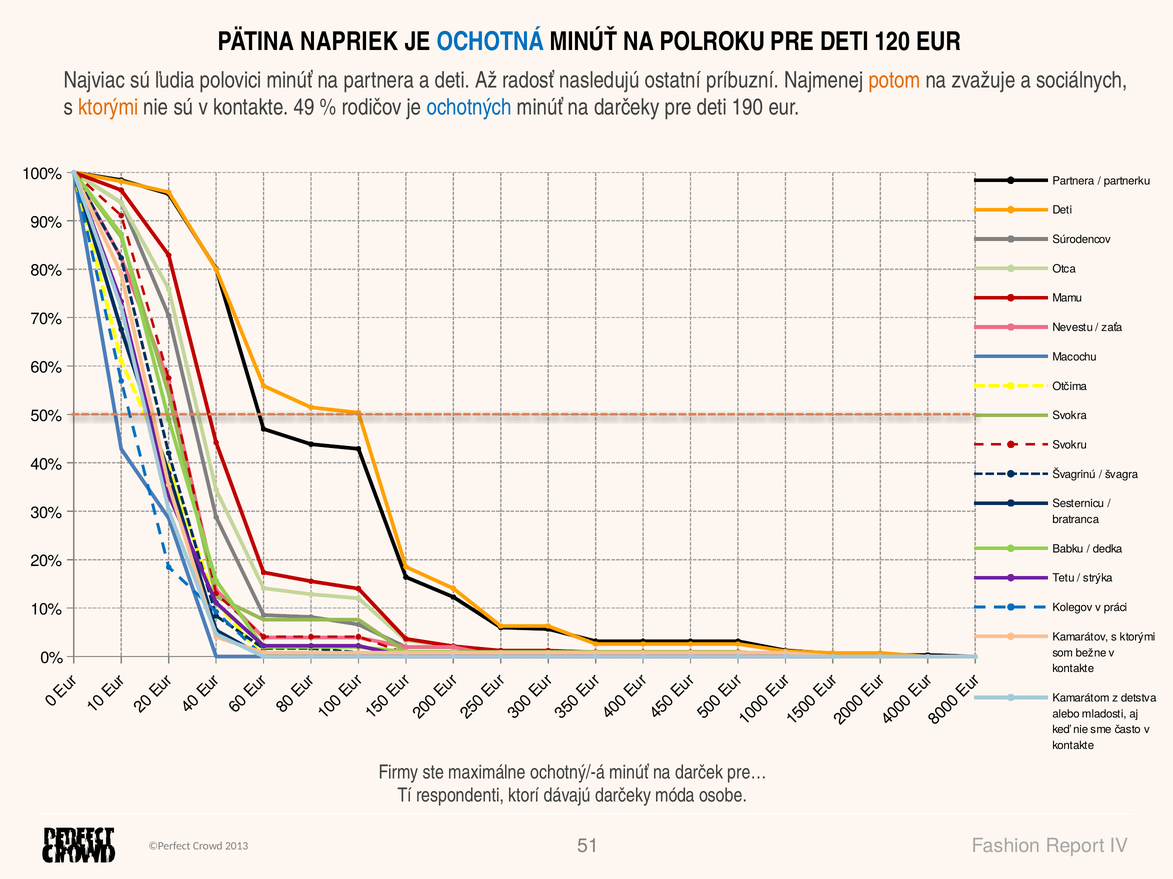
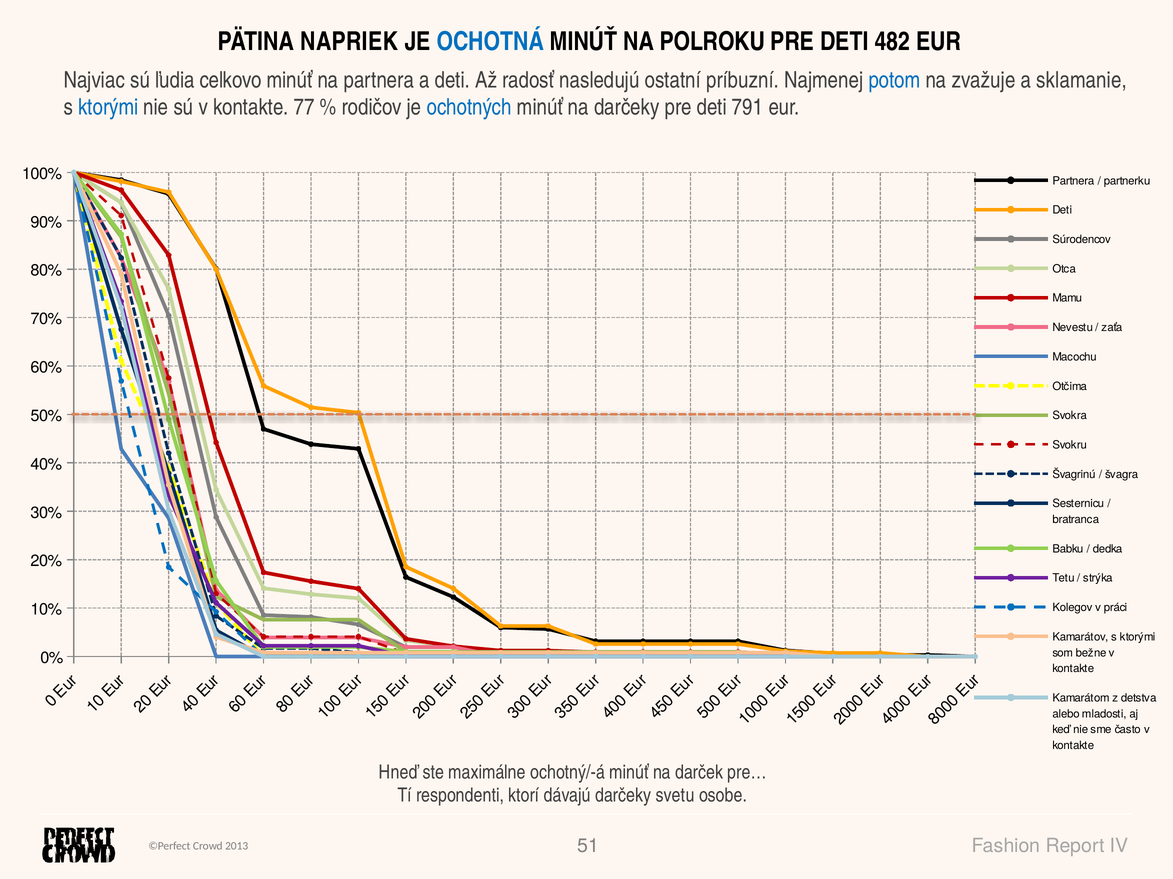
120: 120 -> 482
polovici: polovici -> celkovo
potom colour: orange -> blue
sociálnych: sociálnych -> sklamanie
ktorými at (108, 107) colour: orange -> blue
49: 49 -> 77
190: 190 -> 791
Firmy: Firmy -> Hneď
móda: móda -> svetu
